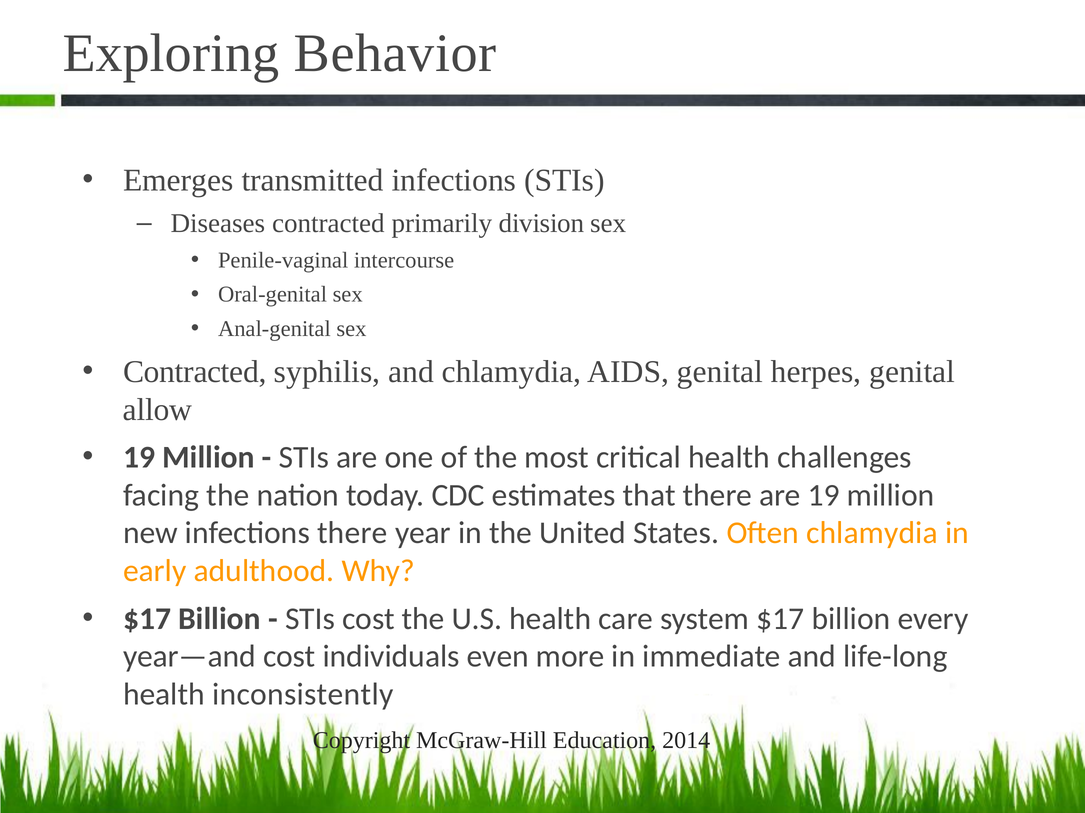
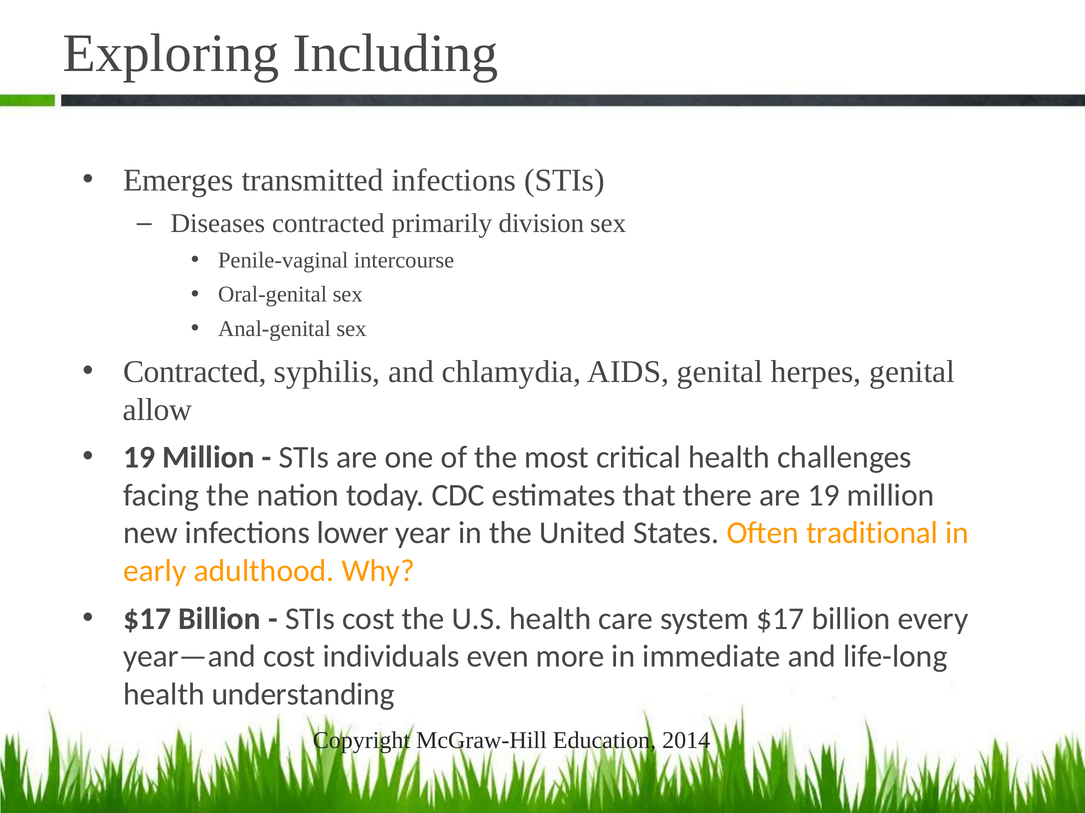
Behavior: Behavior -> Including
infections there: there -> lower
Often chlamydia: chlamydia -> traditional
inconsistently: inconsistently -> understanding
